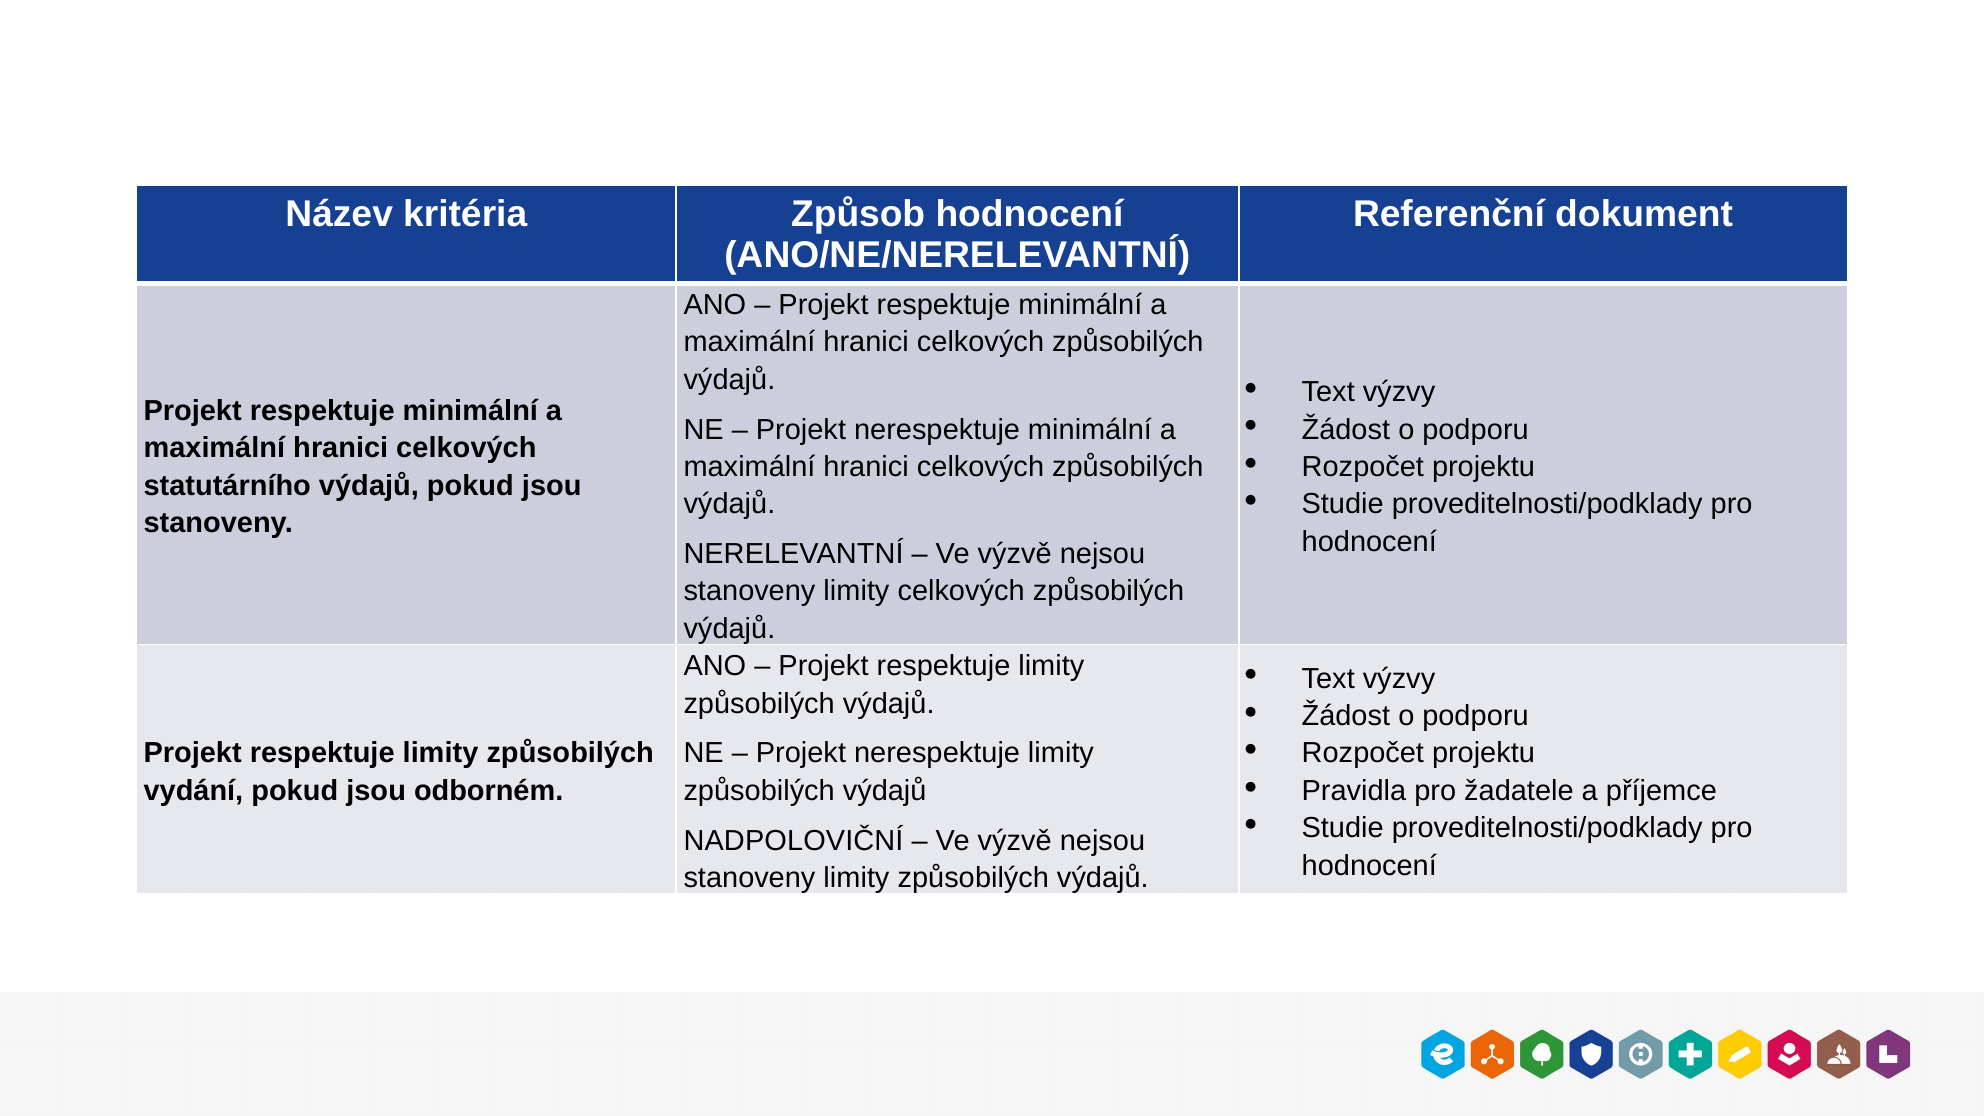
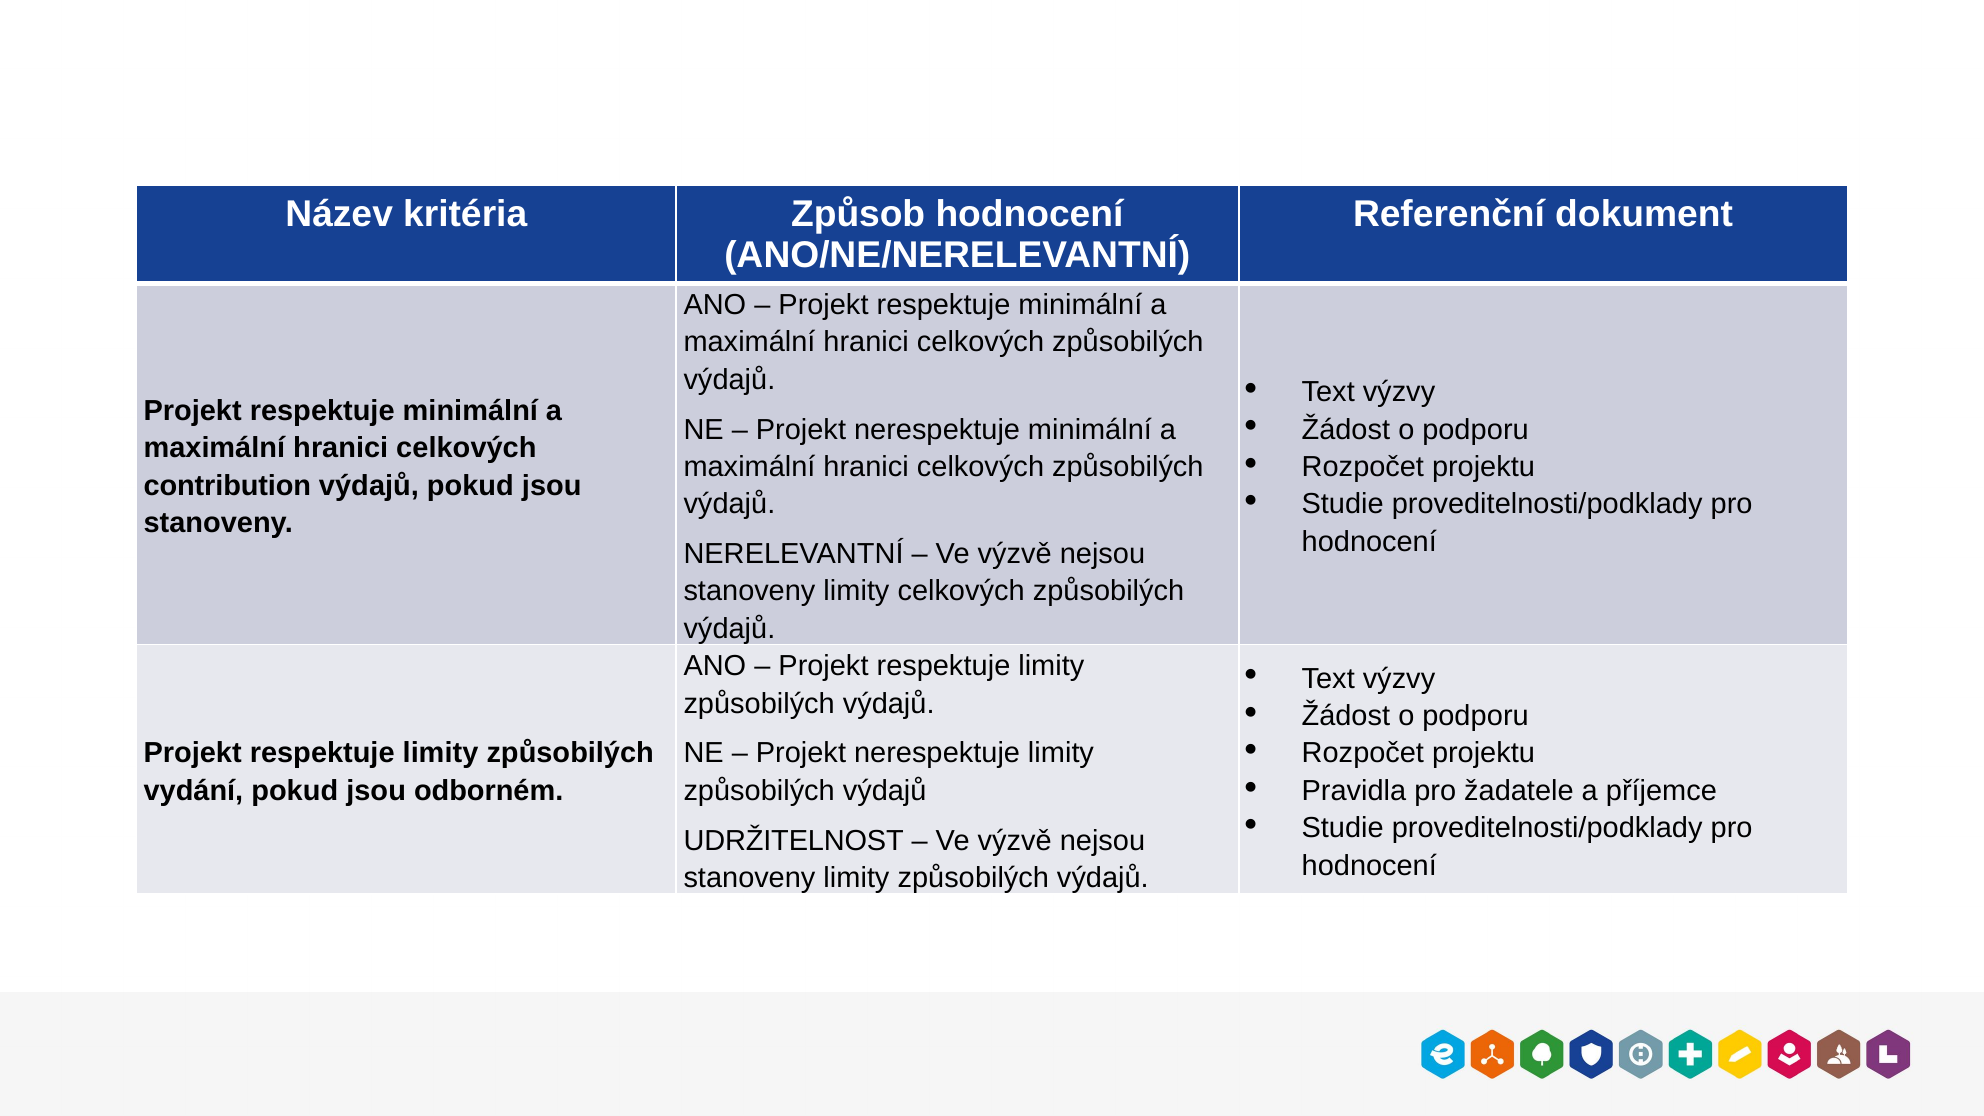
statutárního: statutárního -> contribution
NADPOLOVIČNÍ: NADPOLOVIČNÍ -> UDRŽITELNOST
